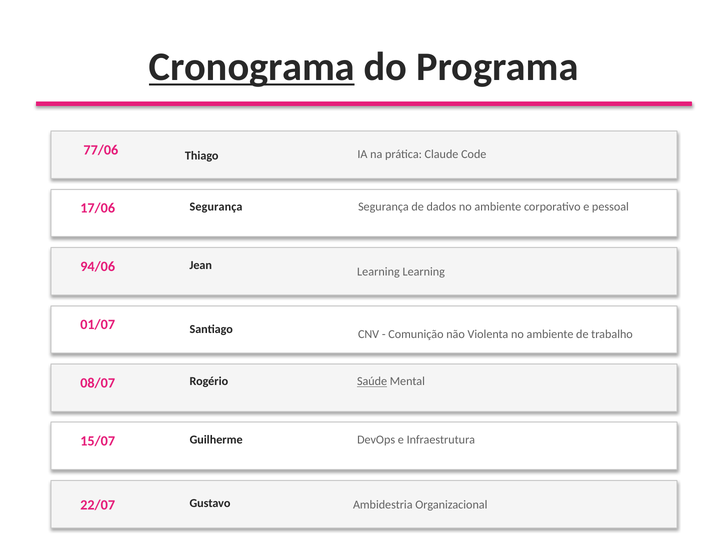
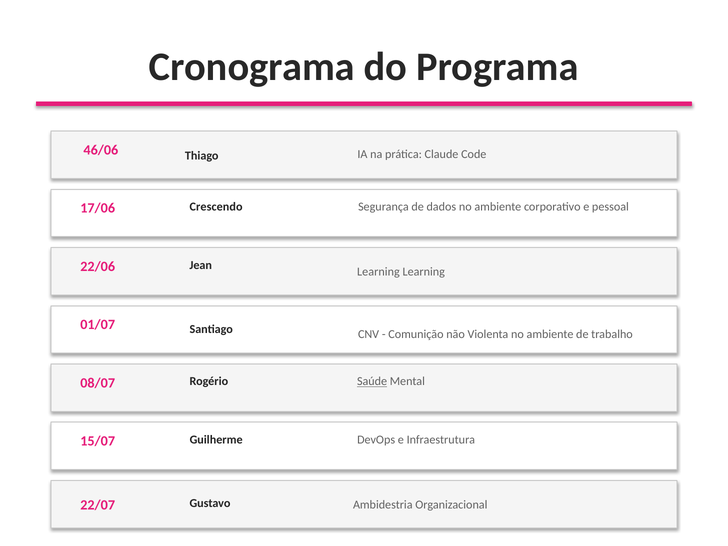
Cronograma underline: present -> none
77/06: 77/06 -> 46/06
17/06 Segurança: Segurança -> Crescendo
94/06: 94/06 -> 22/06
